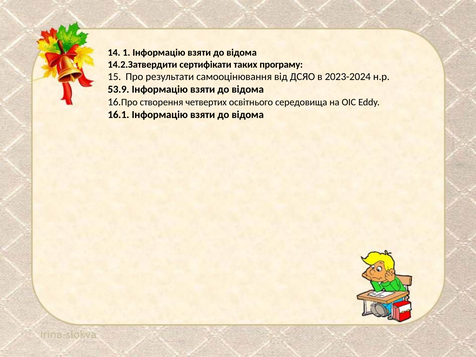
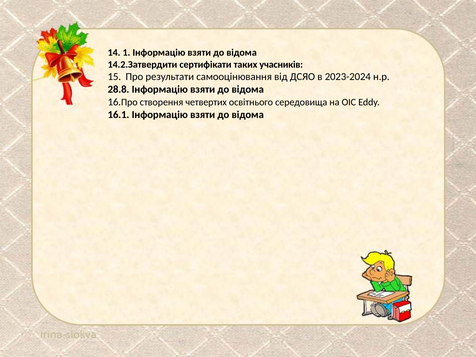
програму: програму -> учасників
53.9: 53.9 -> 28.8
